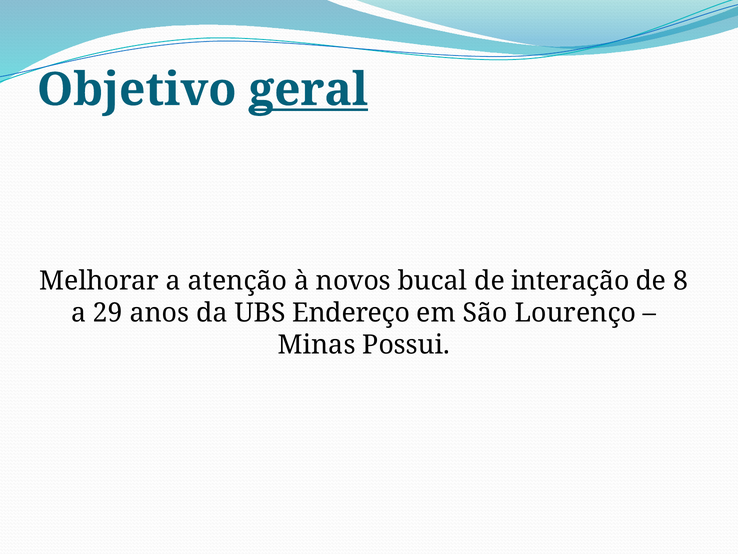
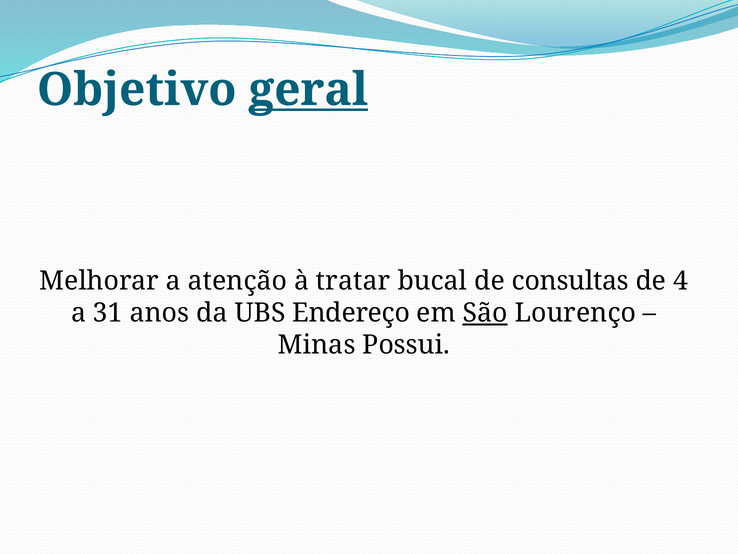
novos: novos -> tratar
interação: interação -> consultas
8: 8 -> 4
29: 29 -> 31
São underline: none -> present
